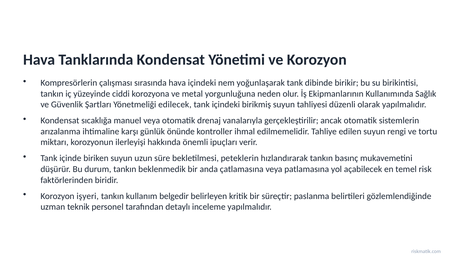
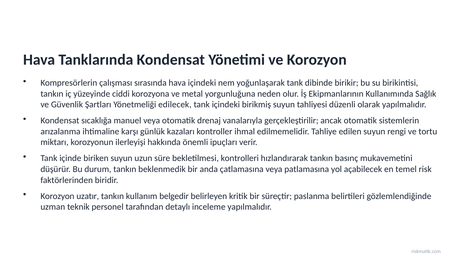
önünde: önünde -> kazaları
peteklerin: peteklerin -> kontrolleri
işyeri: işyeri -> uzatır
